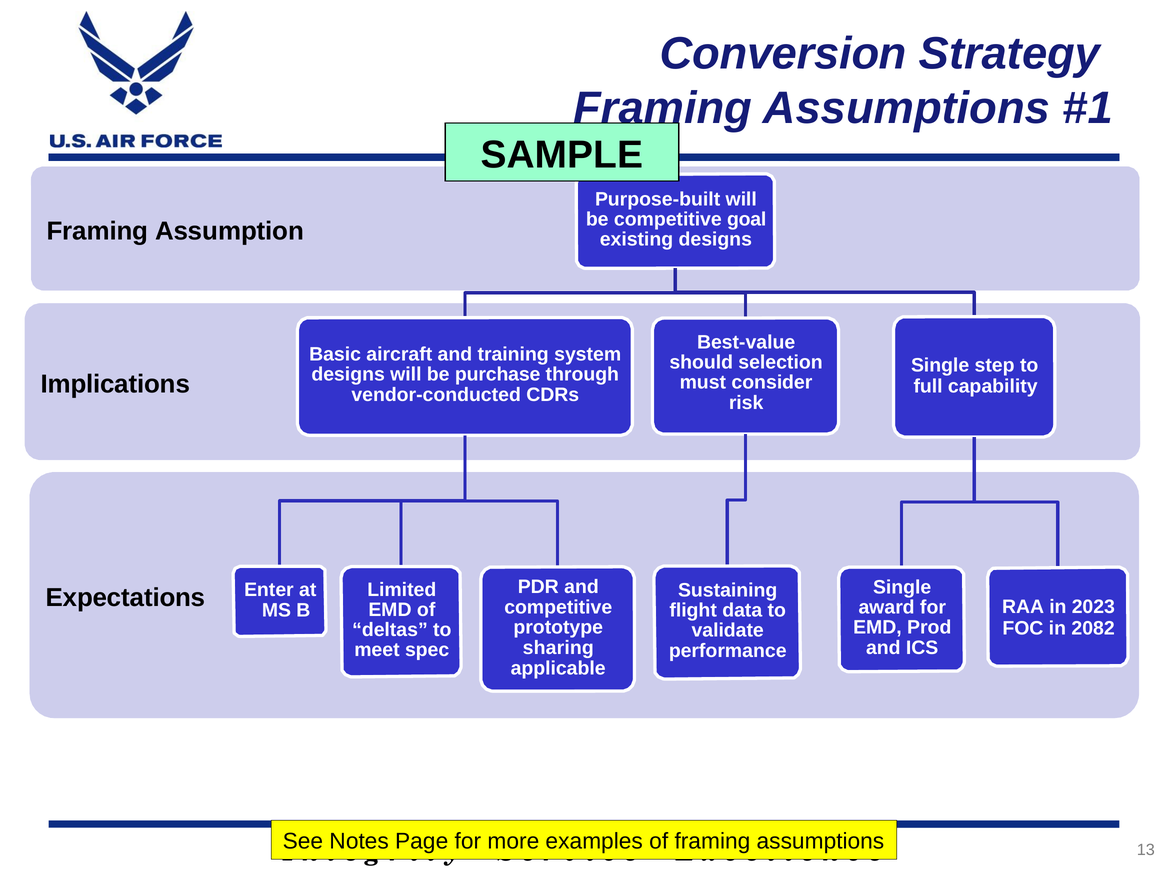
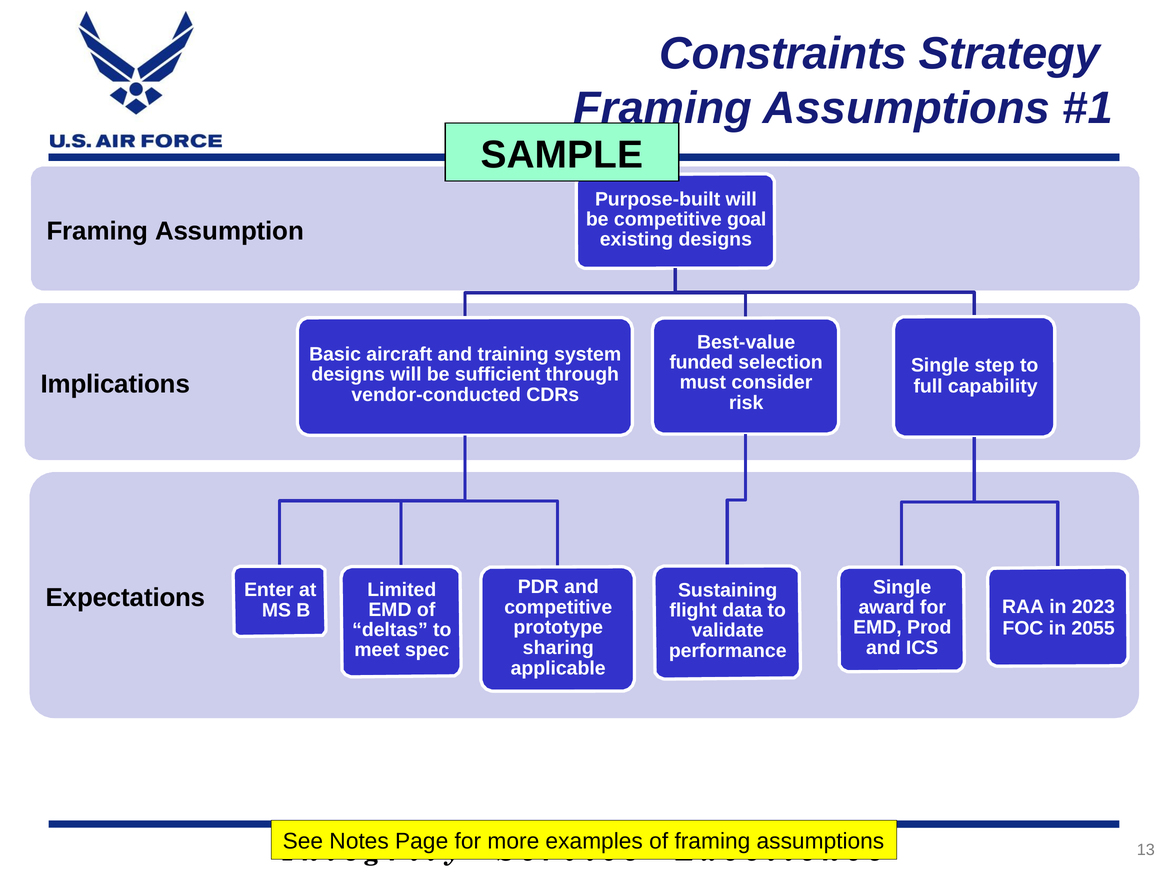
Conversion: Conversion -> Constraints
should: should -> funded
purchase: purchase -> sufficient
2082: 2082 -> 2055
